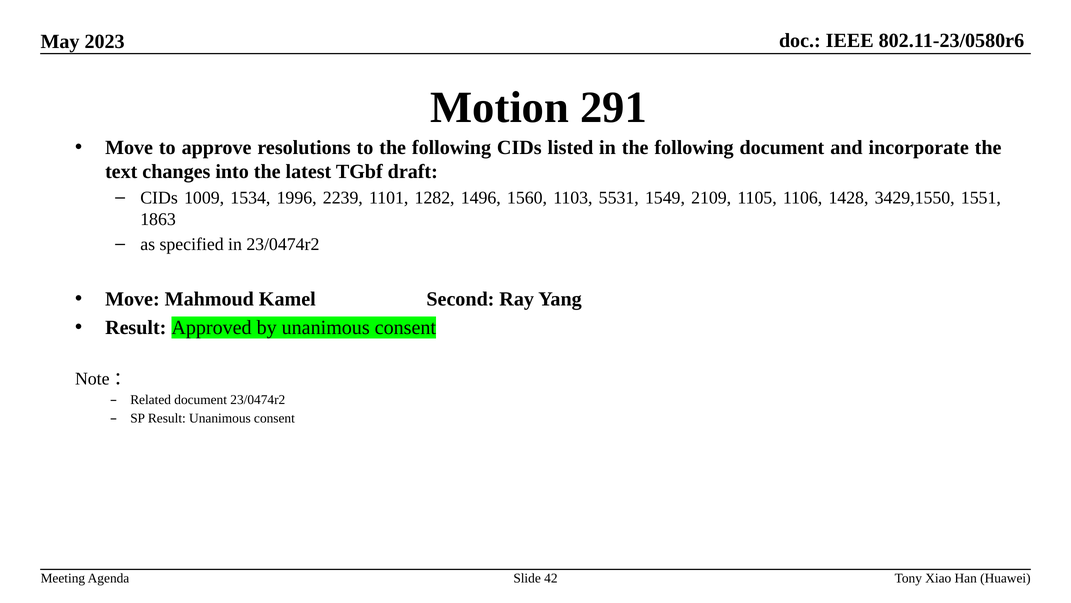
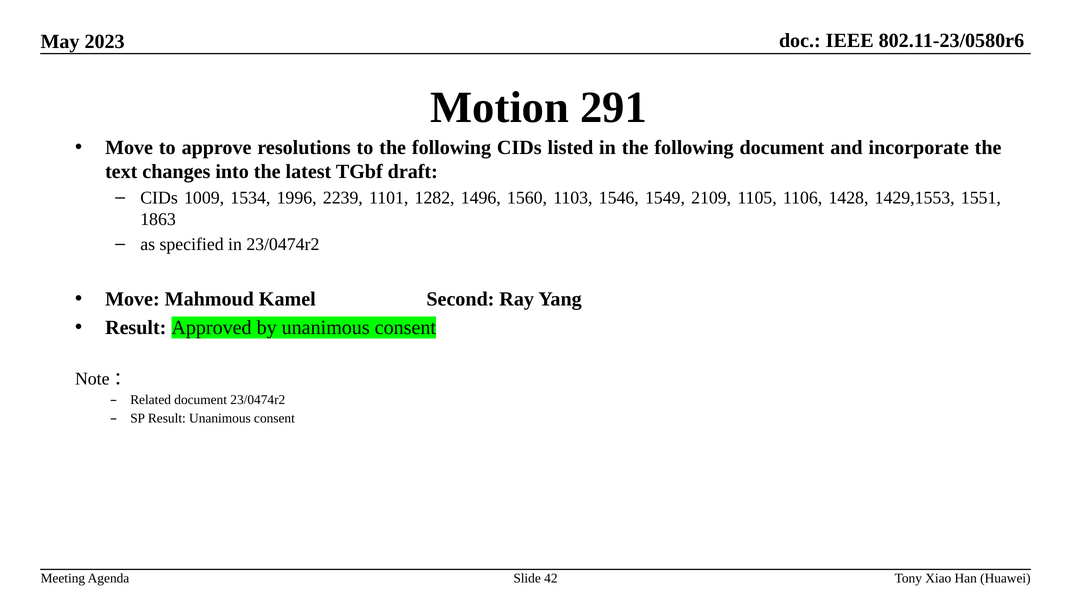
5531: 5531 -> 1546
3429,1550: 3429,1550 -> 1429,1553
